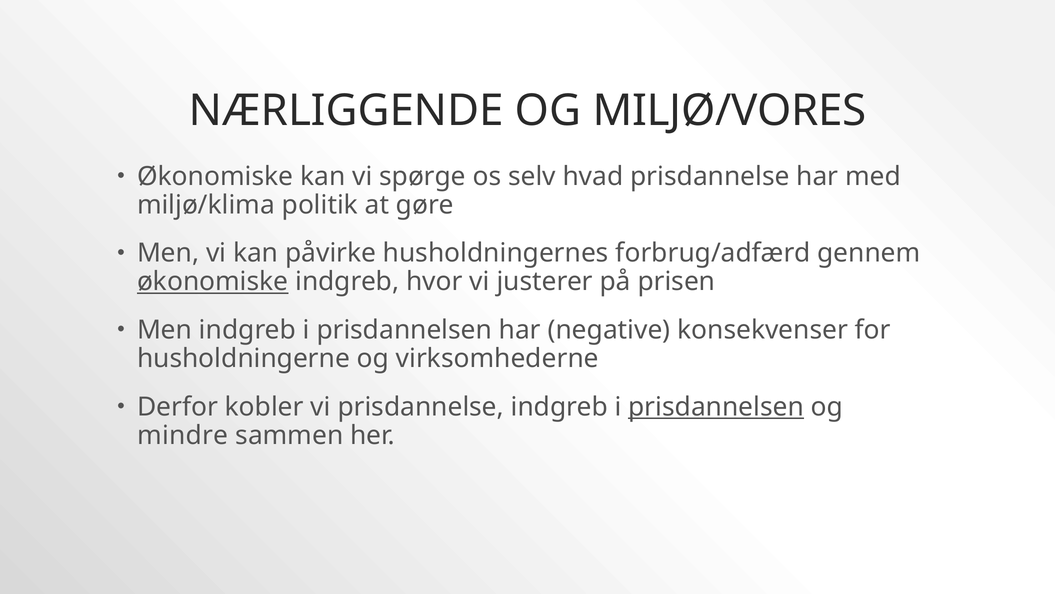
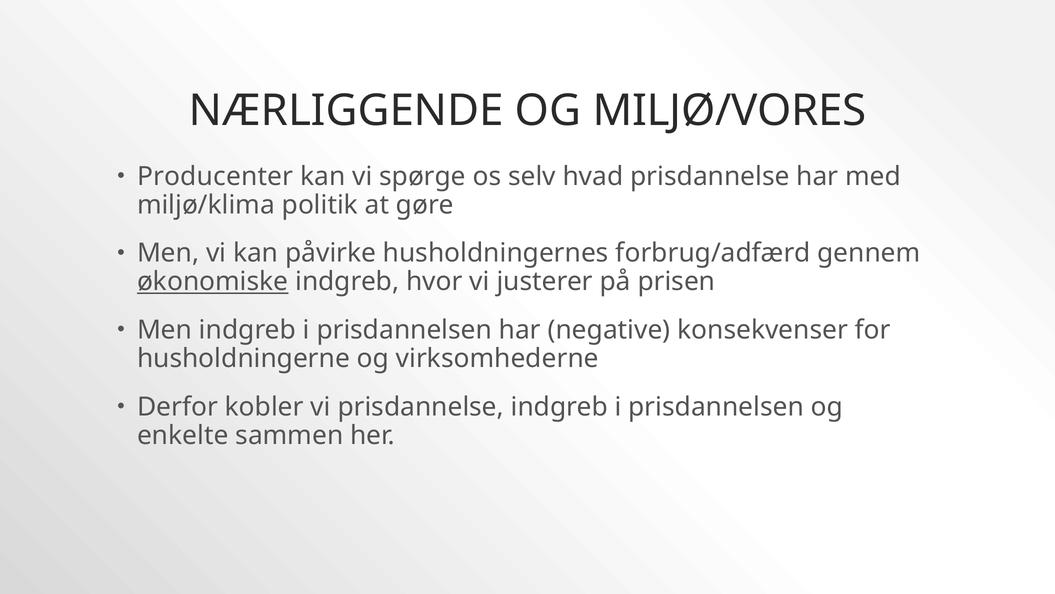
Økonomiske at (215, 176): Økonomiske -> Producenter
prisdannelsen at (716, 407) underline: present -> none
mindre: mindre -> enkelte
